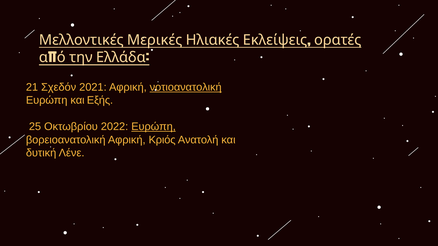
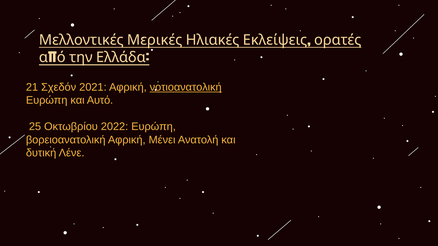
Εξής: Εξής -> Αυτό
Ευρώπη at (154, 127) underline: present -> none
Κριός: Κριός -> Μένει
